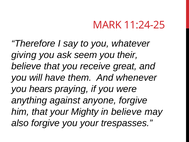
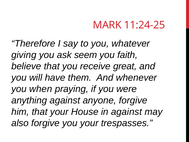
their: their -> faith
hears: hears -> when
Mighty: Mighty -> House
in believe: believe -> against
